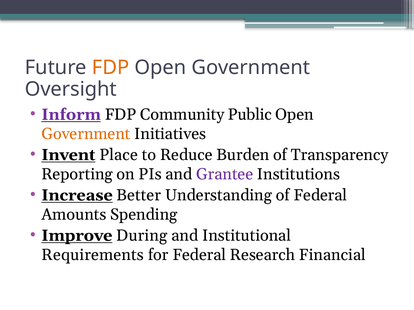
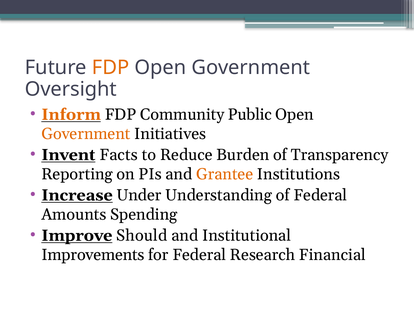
Inform colour: purple -> orange
Place: Place -> Facts
Grantee colour: purple -> orange
Better: Better -> Under
During: During -> Should
Requirements: Requirements -> Improvements
